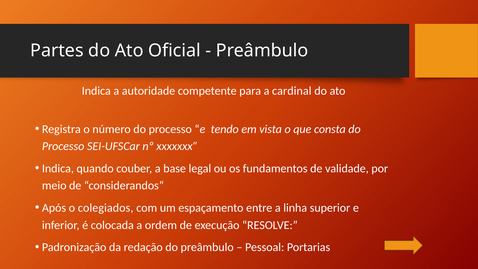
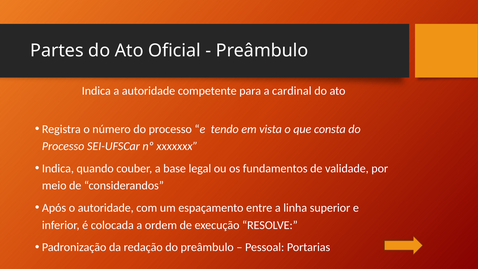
o colegiados: colegiados -> autoridade
